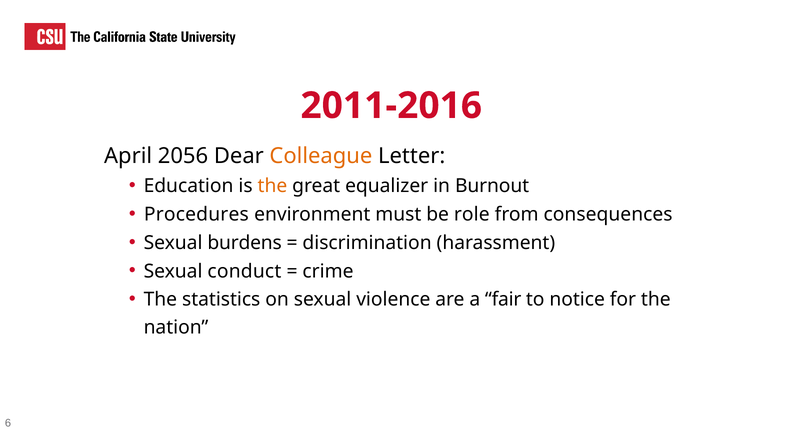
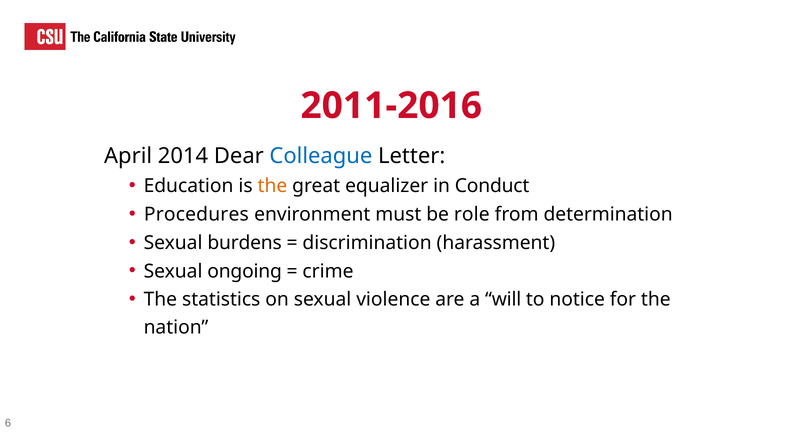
2056: 2056 -> 2014
Colleague colour: orange -> blue
Burnout: Burnout -> Conduct
consequences: consequences -> determination
conduct: conduct -> ongoing
fair: fair -> will
